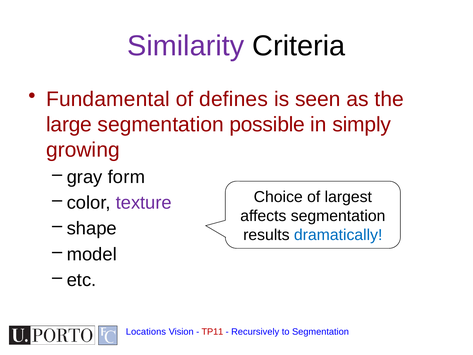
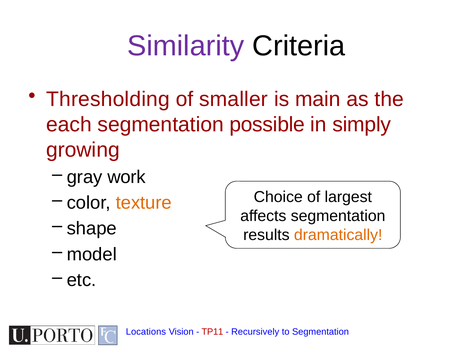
Fundamental: Fundamental -> Thresholding
defines: defines -> smaller
seen: seen -> main
large: large -> each
form: form -> work
texture colour: purple -> orange
dramatically colour: blue -> orange
